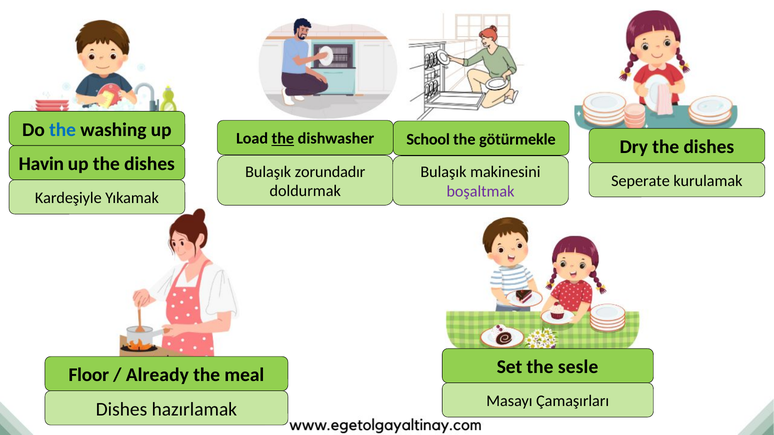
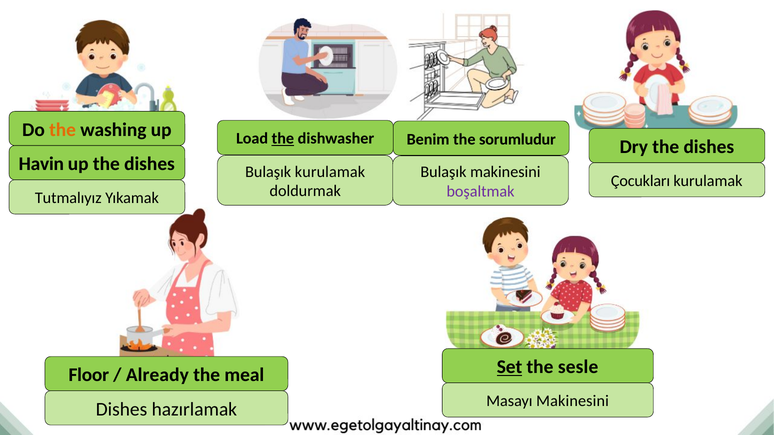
the at (63, 130) colour: blue -> orange
School: School -> Benim
götürmekle: götürmekle -> sorumludur
Bulaşık zorundadır: zorundadır -> kurulamak
Seperate: Seperate -> Çocukları
Kardeşiyle: Kardeşiyle -> Tutmalıyız
Set underline: none -> present
Masayı Çamaşırları: Çamaşırları -> Makinesini
